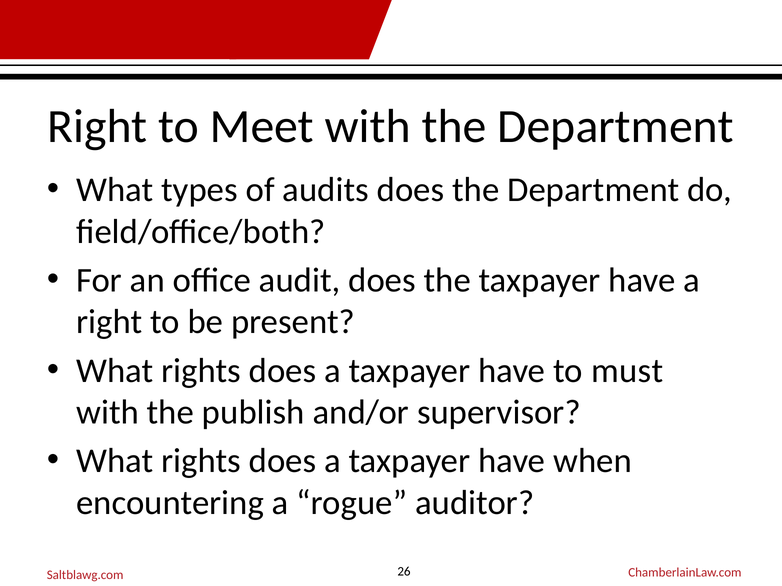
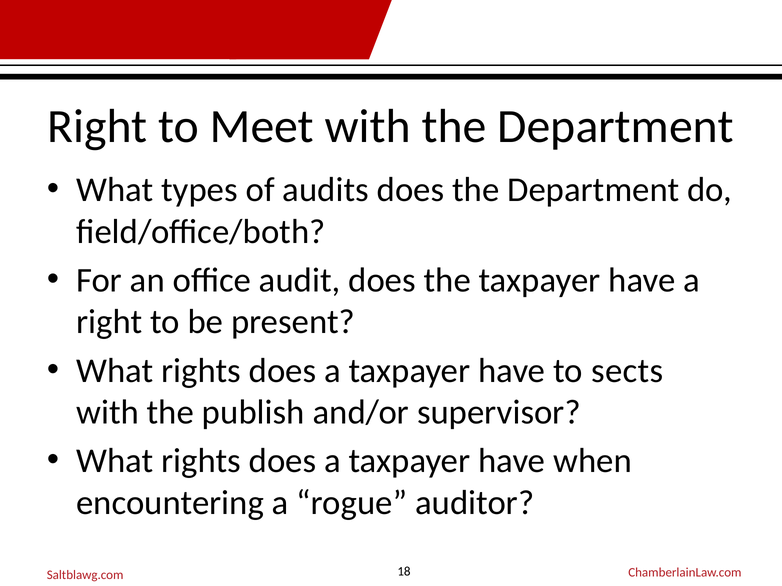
must: must -> sects
26: 26 -> 18
